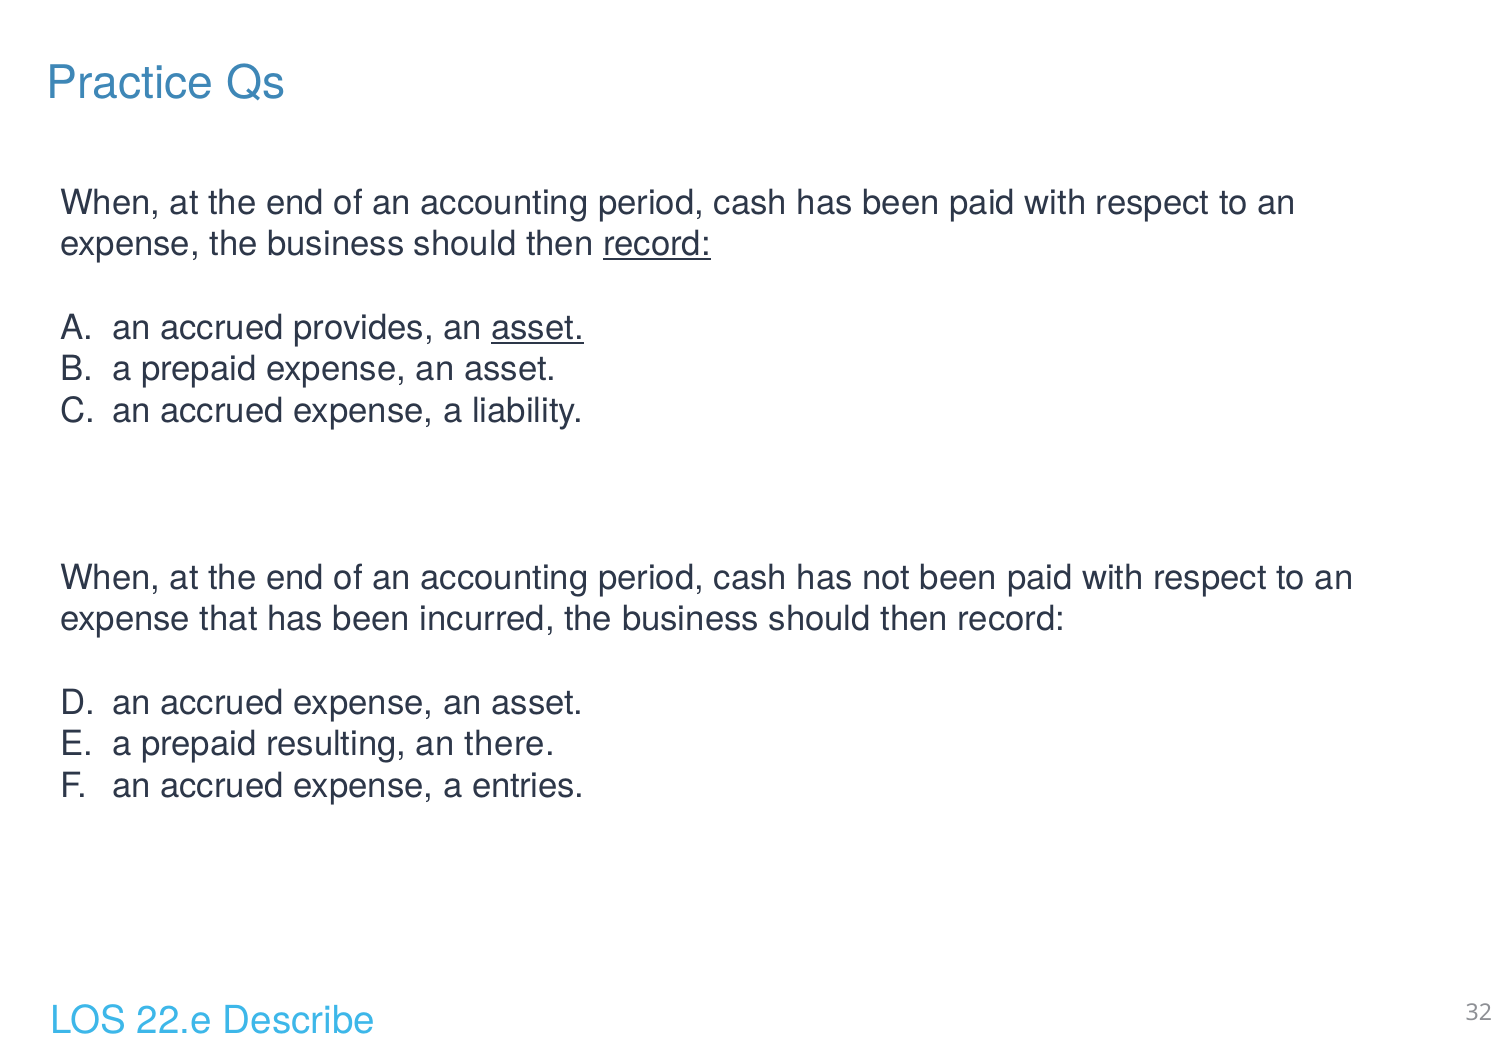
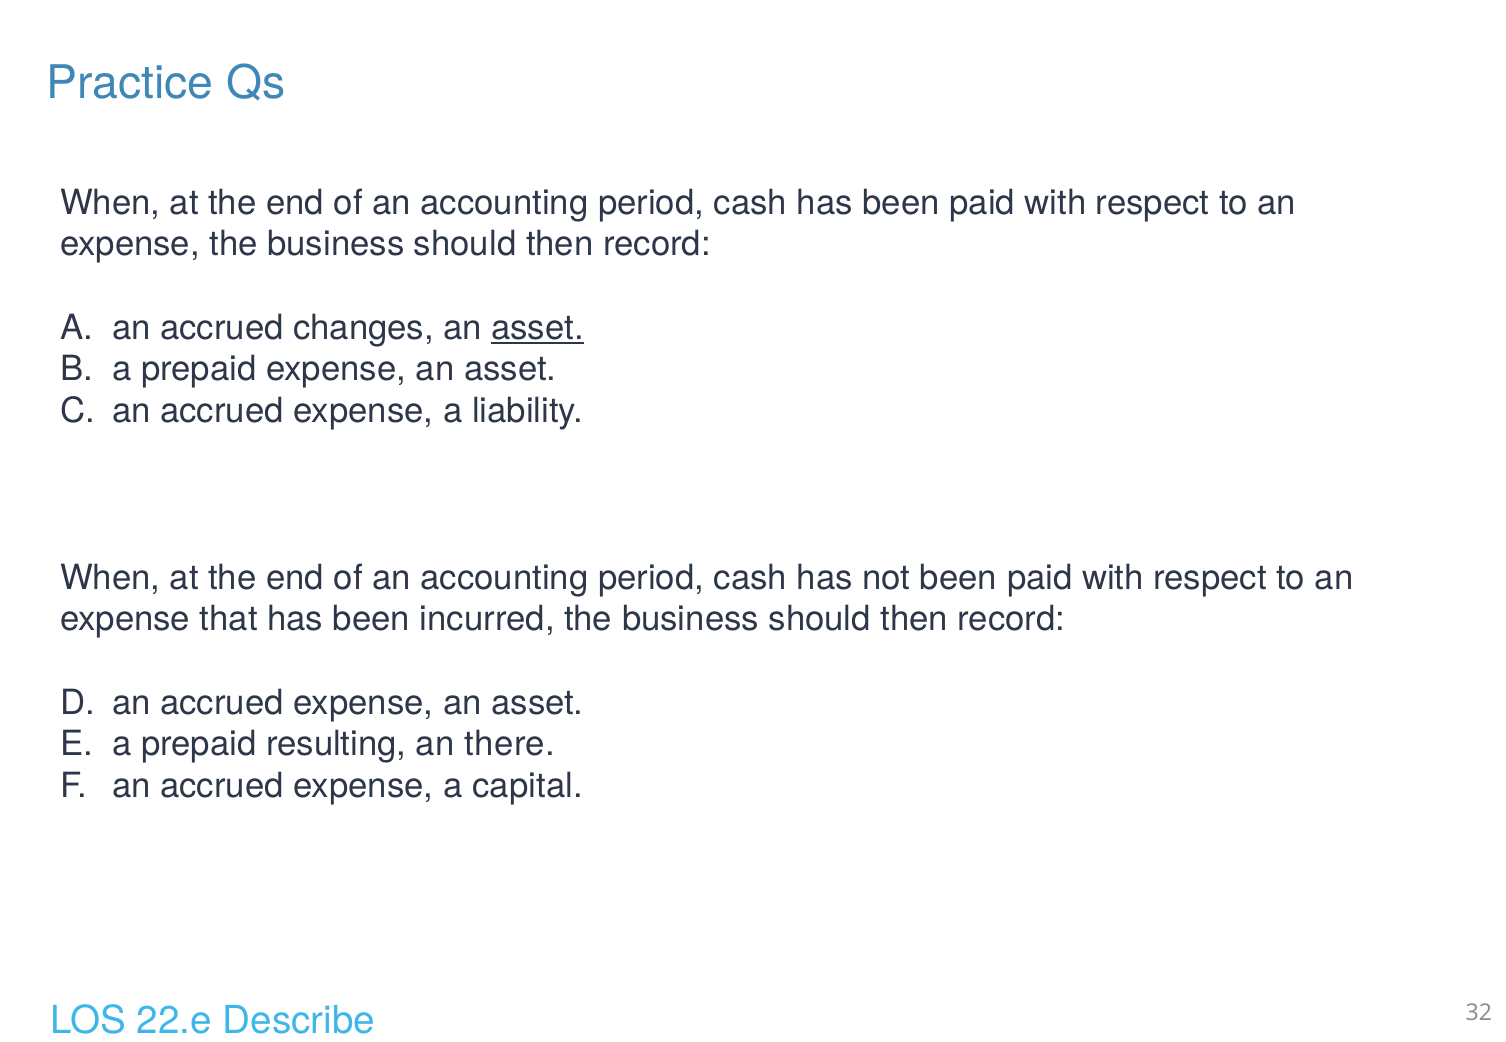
record at (657, 245) underline: present -> none
provides: provides -> changes
entries: entries -> capital
